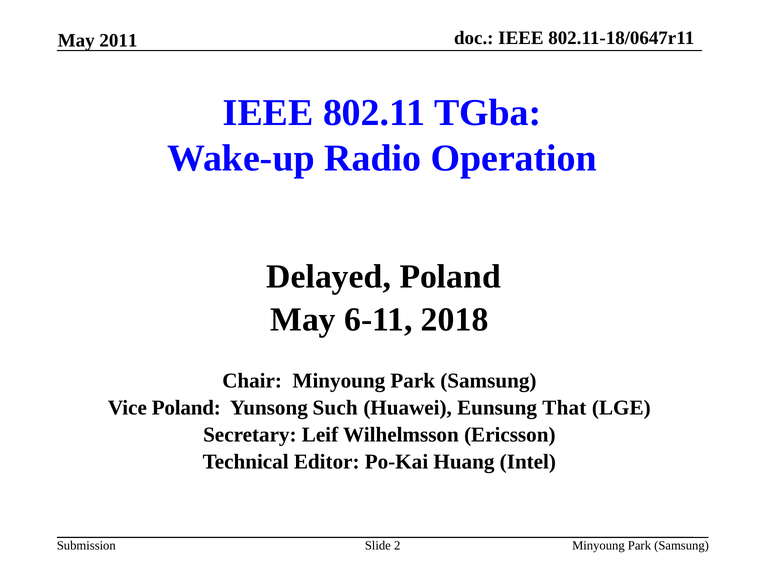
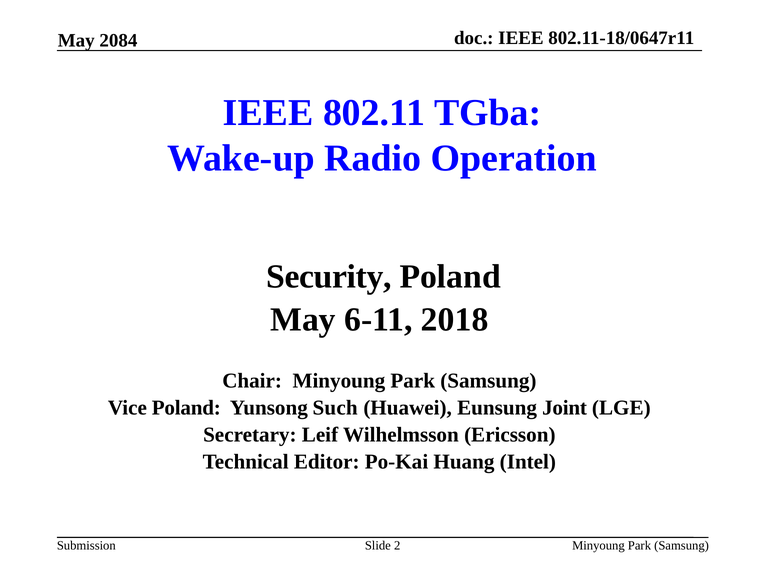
2011: 2011 -> 2084
Delayed: Delayed -> Security
That: That -> Joint
